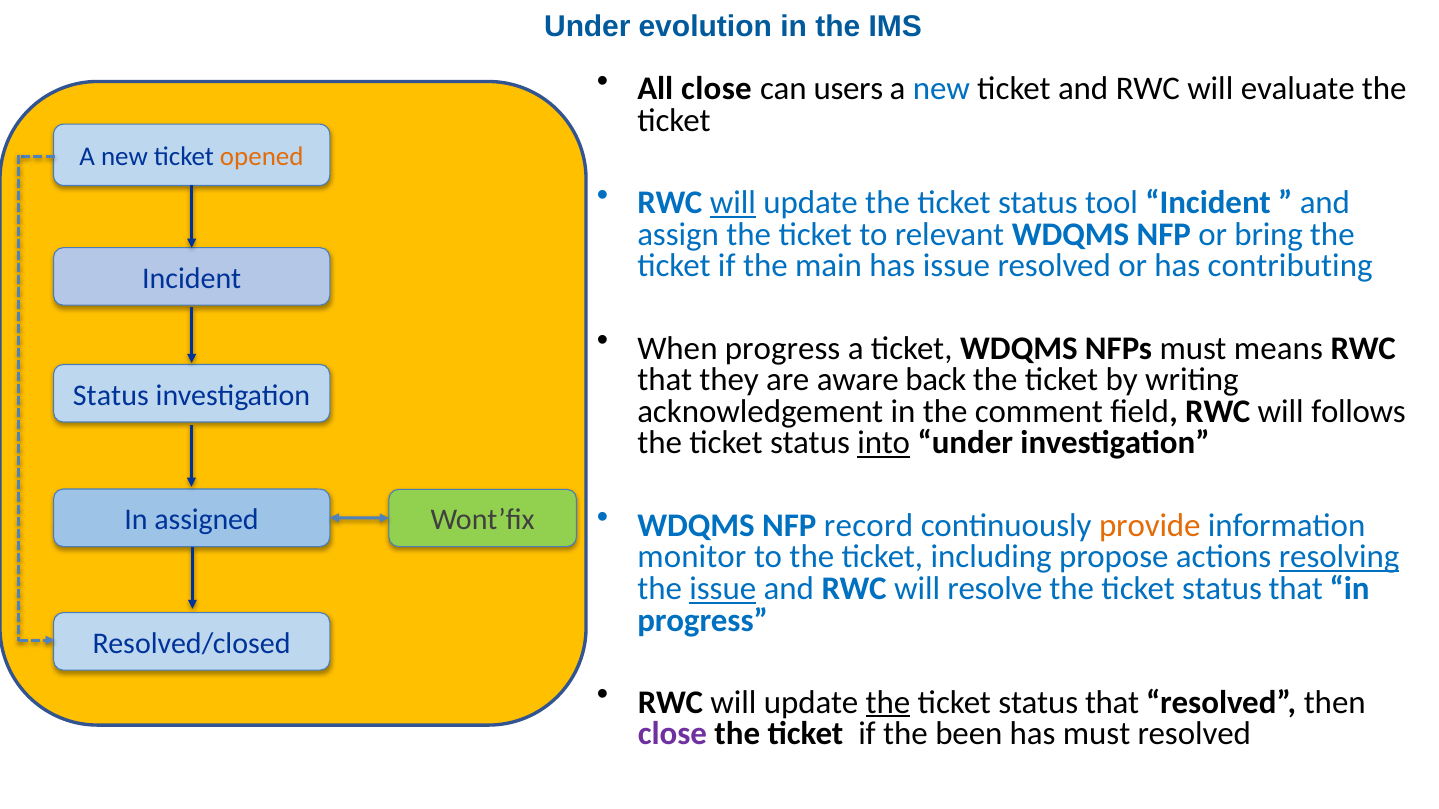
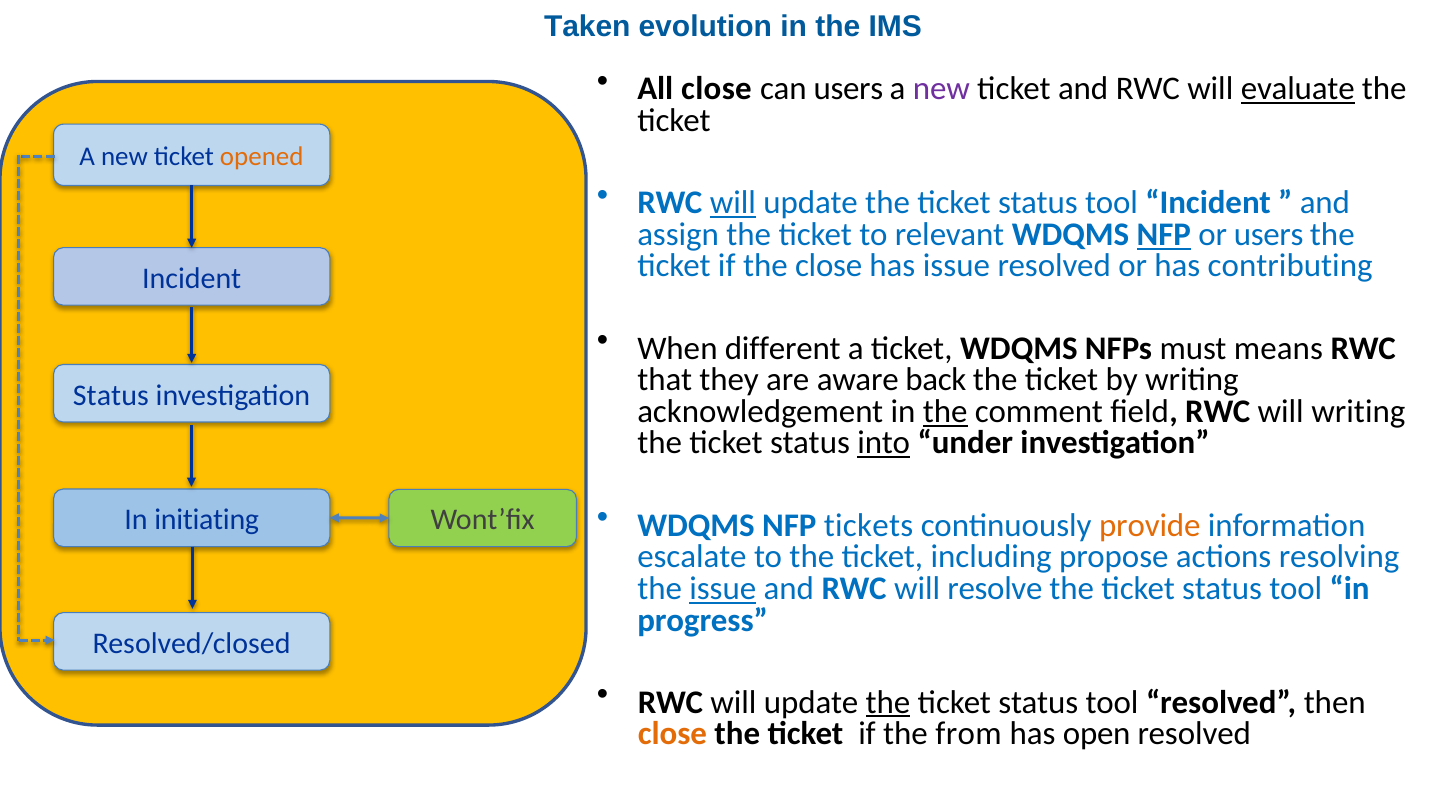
Under at (587, 27): Under -> Taken
new at (941, 89) colour: blue -> purple
evaluate underline: none -> present
NFP at (1164, 235) underline: none -> present
or bring: bring -> users
the main: main -> close
When progress: progress -> different
the at (945, 412) underline: none -> present
will follows: follows -> writing
record: record -> tickets
assigned: assigned -> initiating
monitor: monitor -> escalate
resolving underline: present -> none
that at (1296, 589): that -> tool
that at (1112, 703): that -> tool
close at (672, 734) colour: purple -> orange
been: been -> from
has must: must -> open
